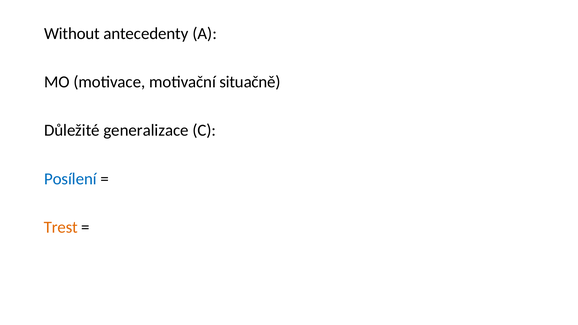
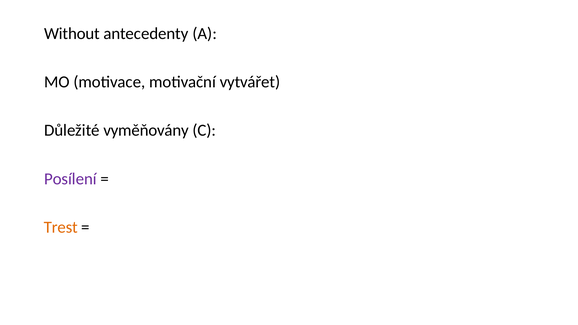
situačně: situačně -> vytvářet
generalizace: generalizace -> vyměňovány
Posílení colour: blue -> purple
